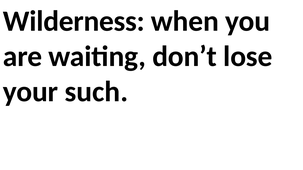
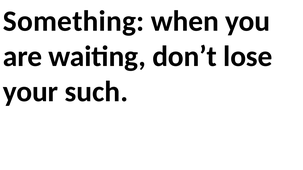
Wilderness: Wilderness -> Something
